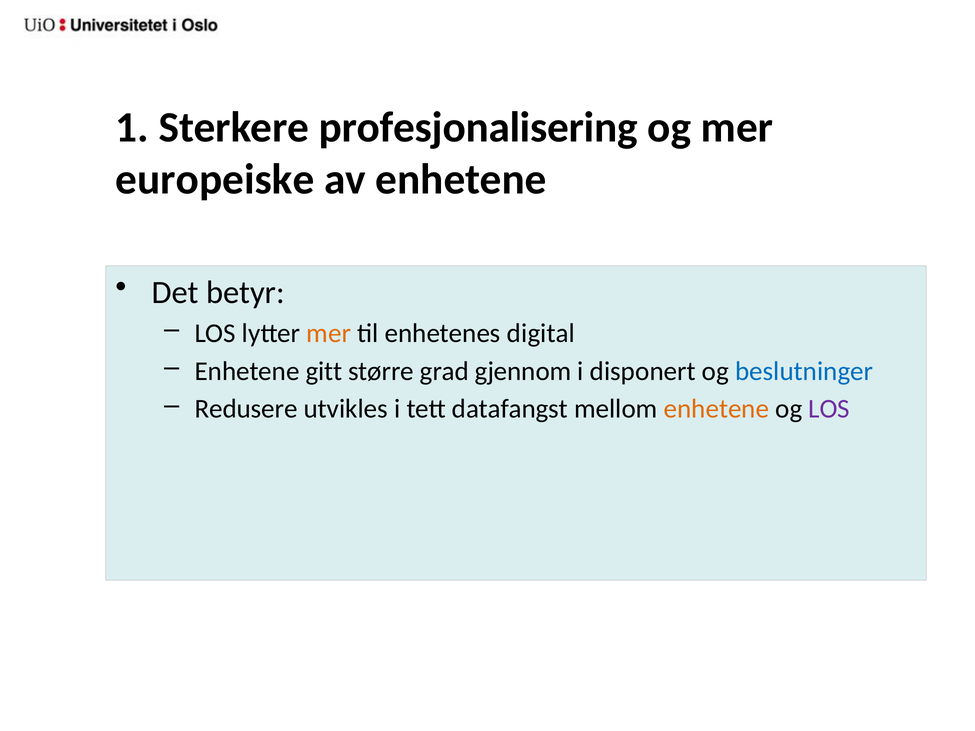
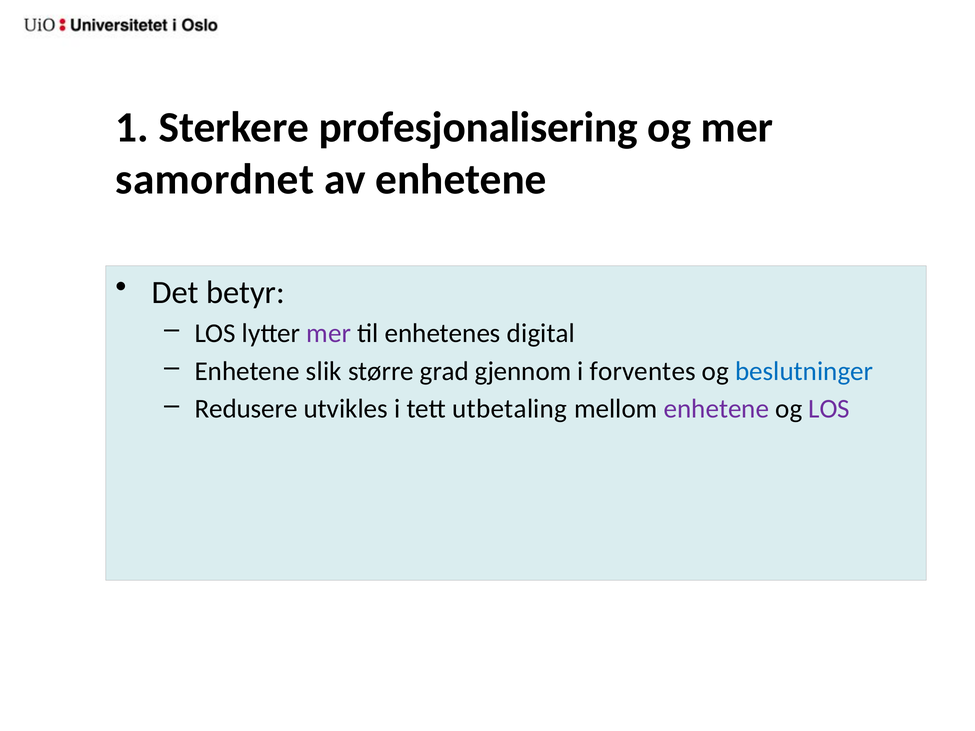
europeiske: europeiske -> samordnet
mer at (329, 333) colour: orange -> purple
gitt: gitt -> slik
disponert: disponert -> forventes
datafangst: datafangst -> utbetaling
enhetene at (716, 409) colour: orange -> purple
